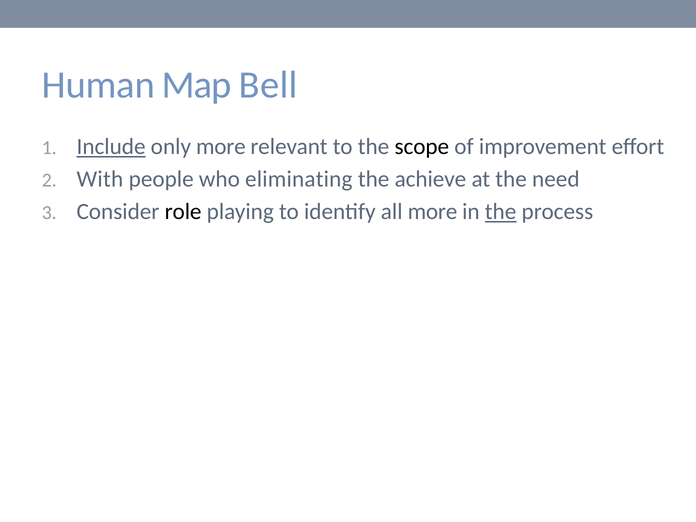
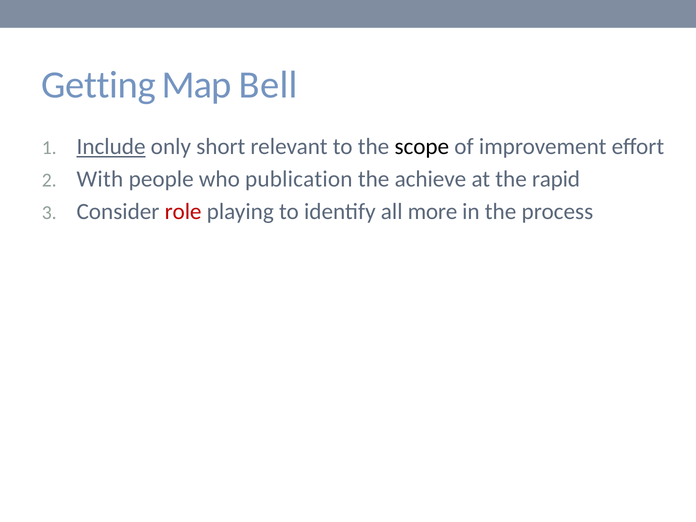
Human: Human -> Getting
only more: more -> short
eliminating: eliminating -> publication
need: need -> rapid
role colour: black -> red
the at (501, 212) underline: present -> none
